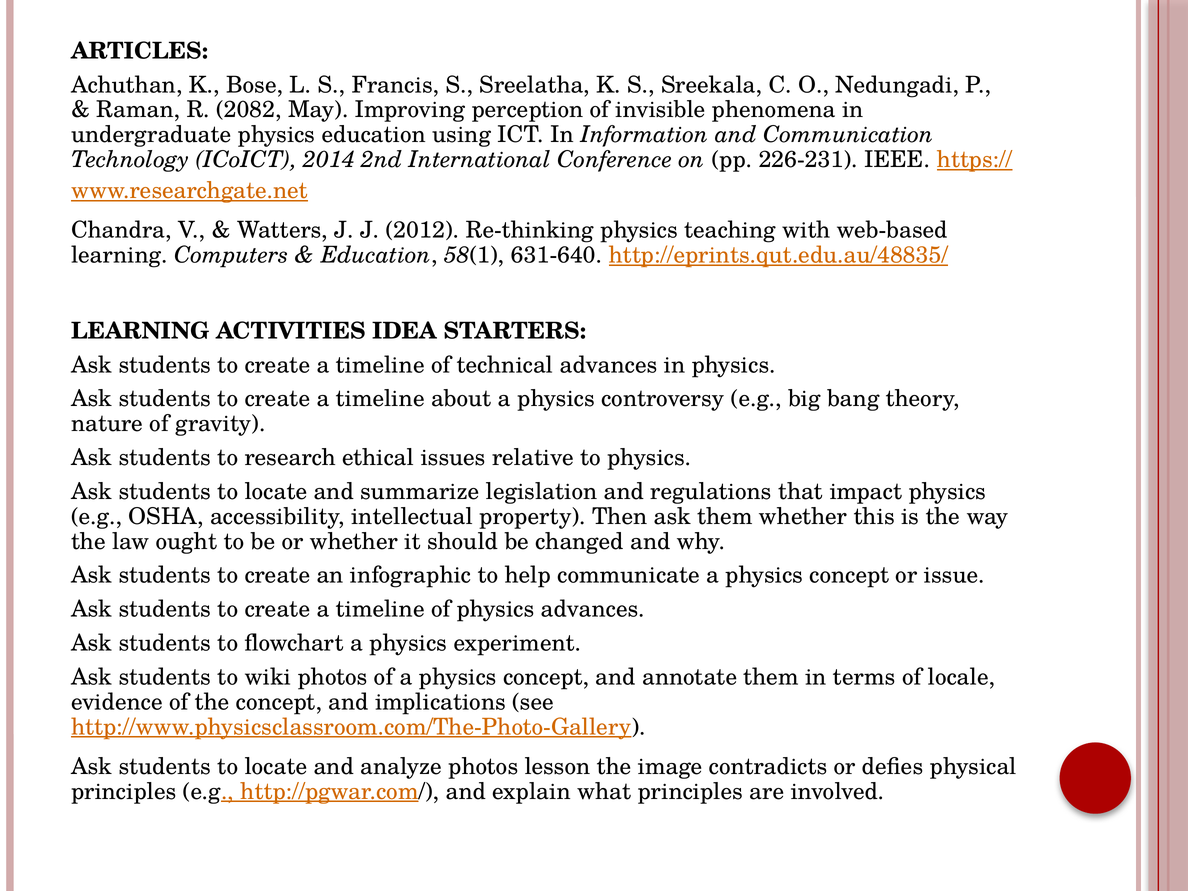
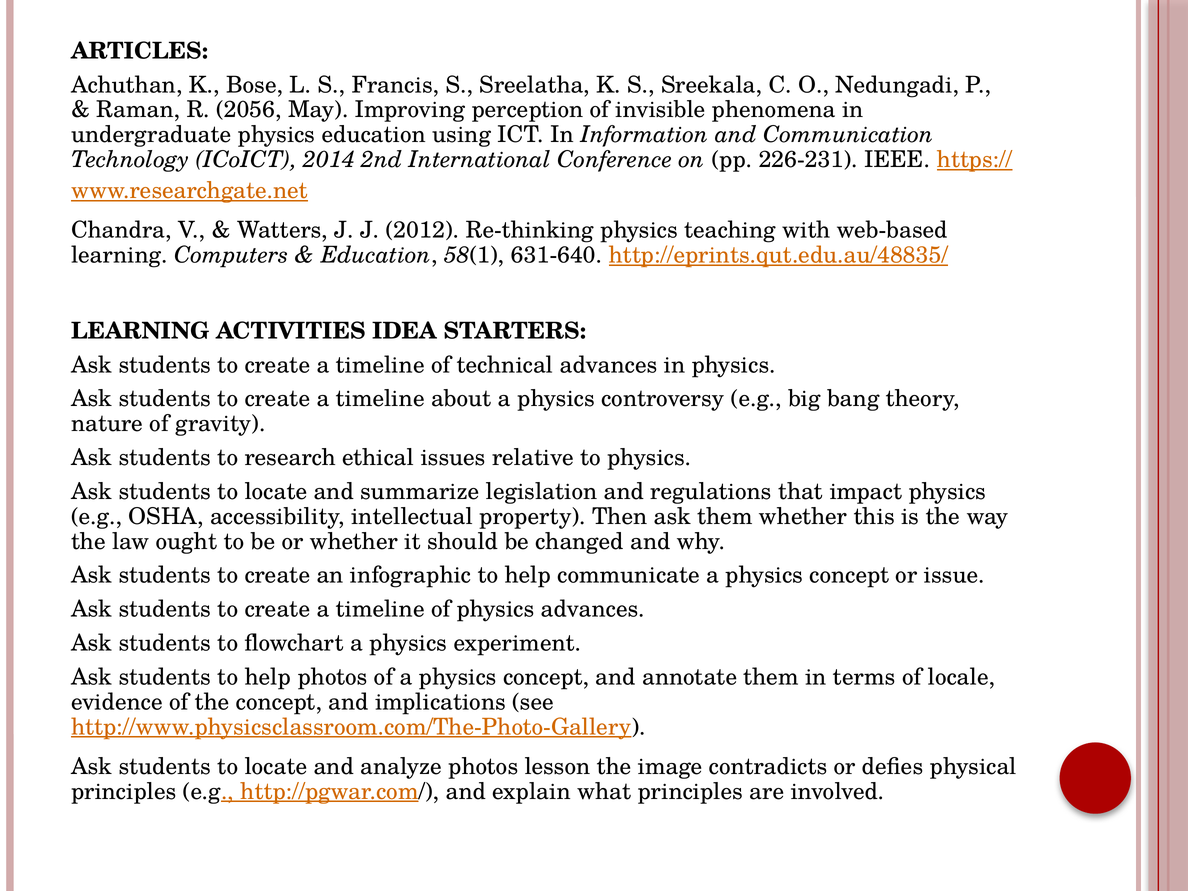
2082: 2082 -> 2056
students to wiki: wiki -> help
